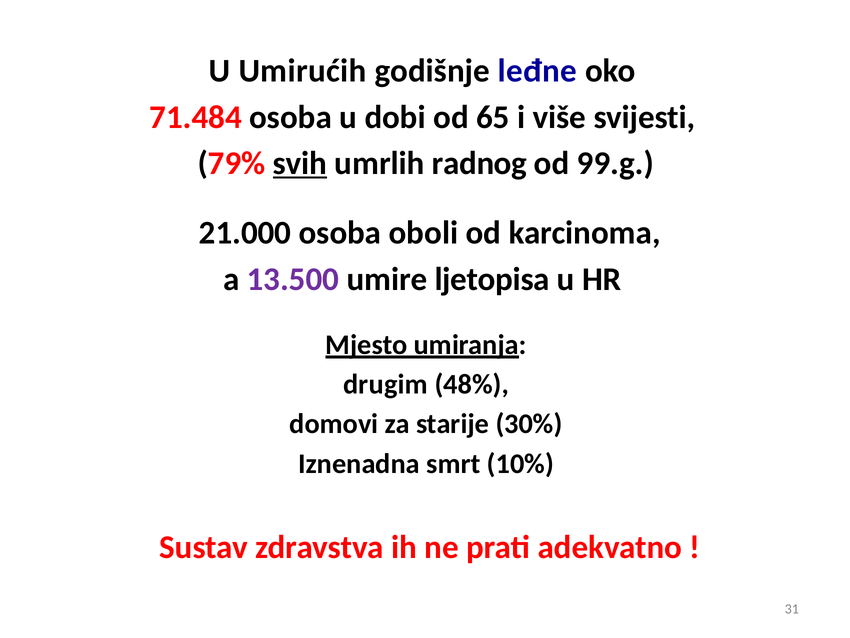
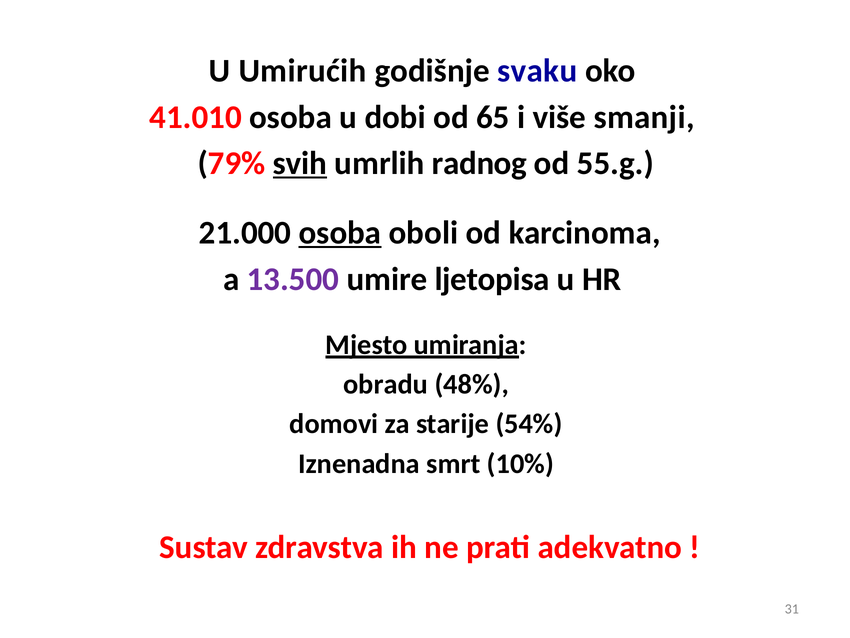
leđne: leđne -> svaku
71.484: 71.484 -> 41.010
svijesti: svijesti -> smanji
99.g: 99.g -> 55.g
osoba at (340, 233) underline: none -> present
drugim: drugim -> obradu
30%: 30% -> 54%
